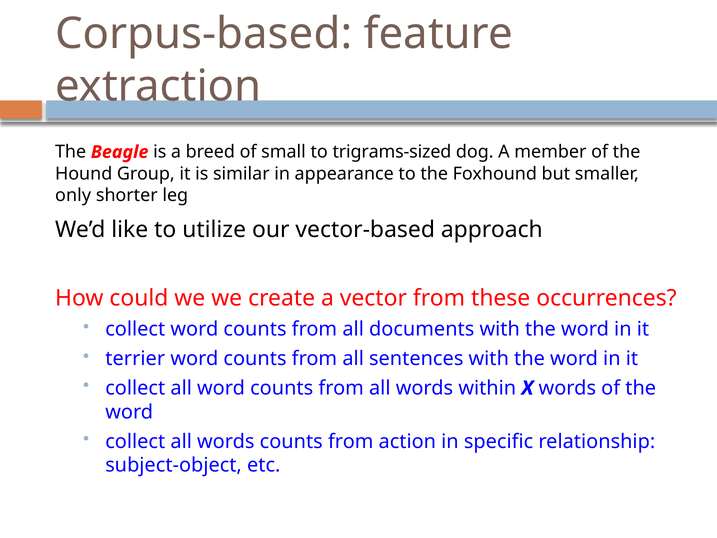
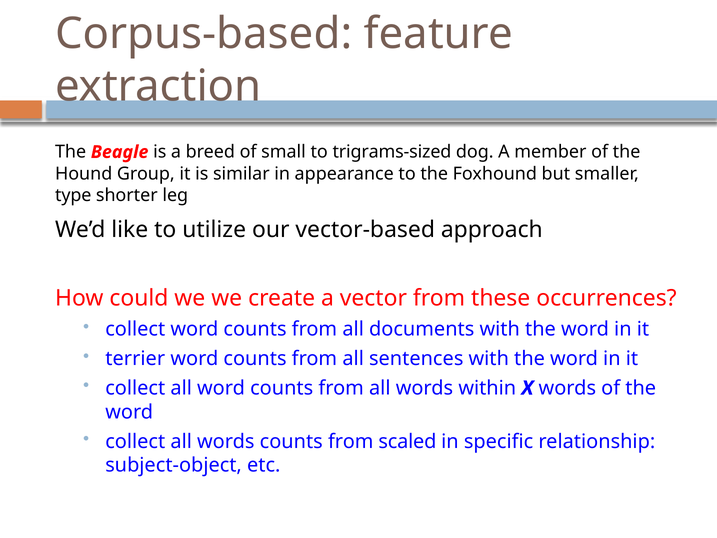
only: only -> type
action: action -> scaled
